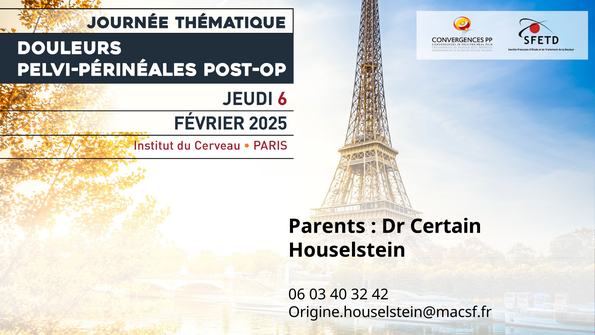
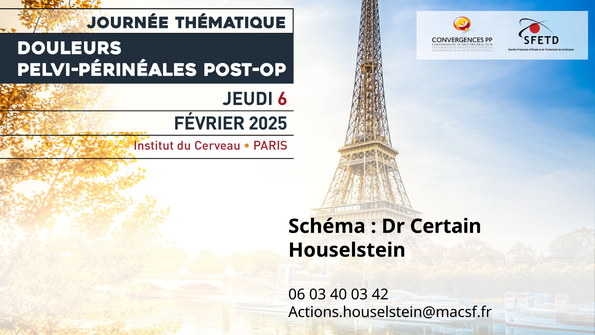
Parents: Parents -> Schéma
40 32: 32 -> 03
Origine.houselstein@macsf.fr: Origine.houselstein@macsf.fr -> Actions.houselstein@macsf.fr
